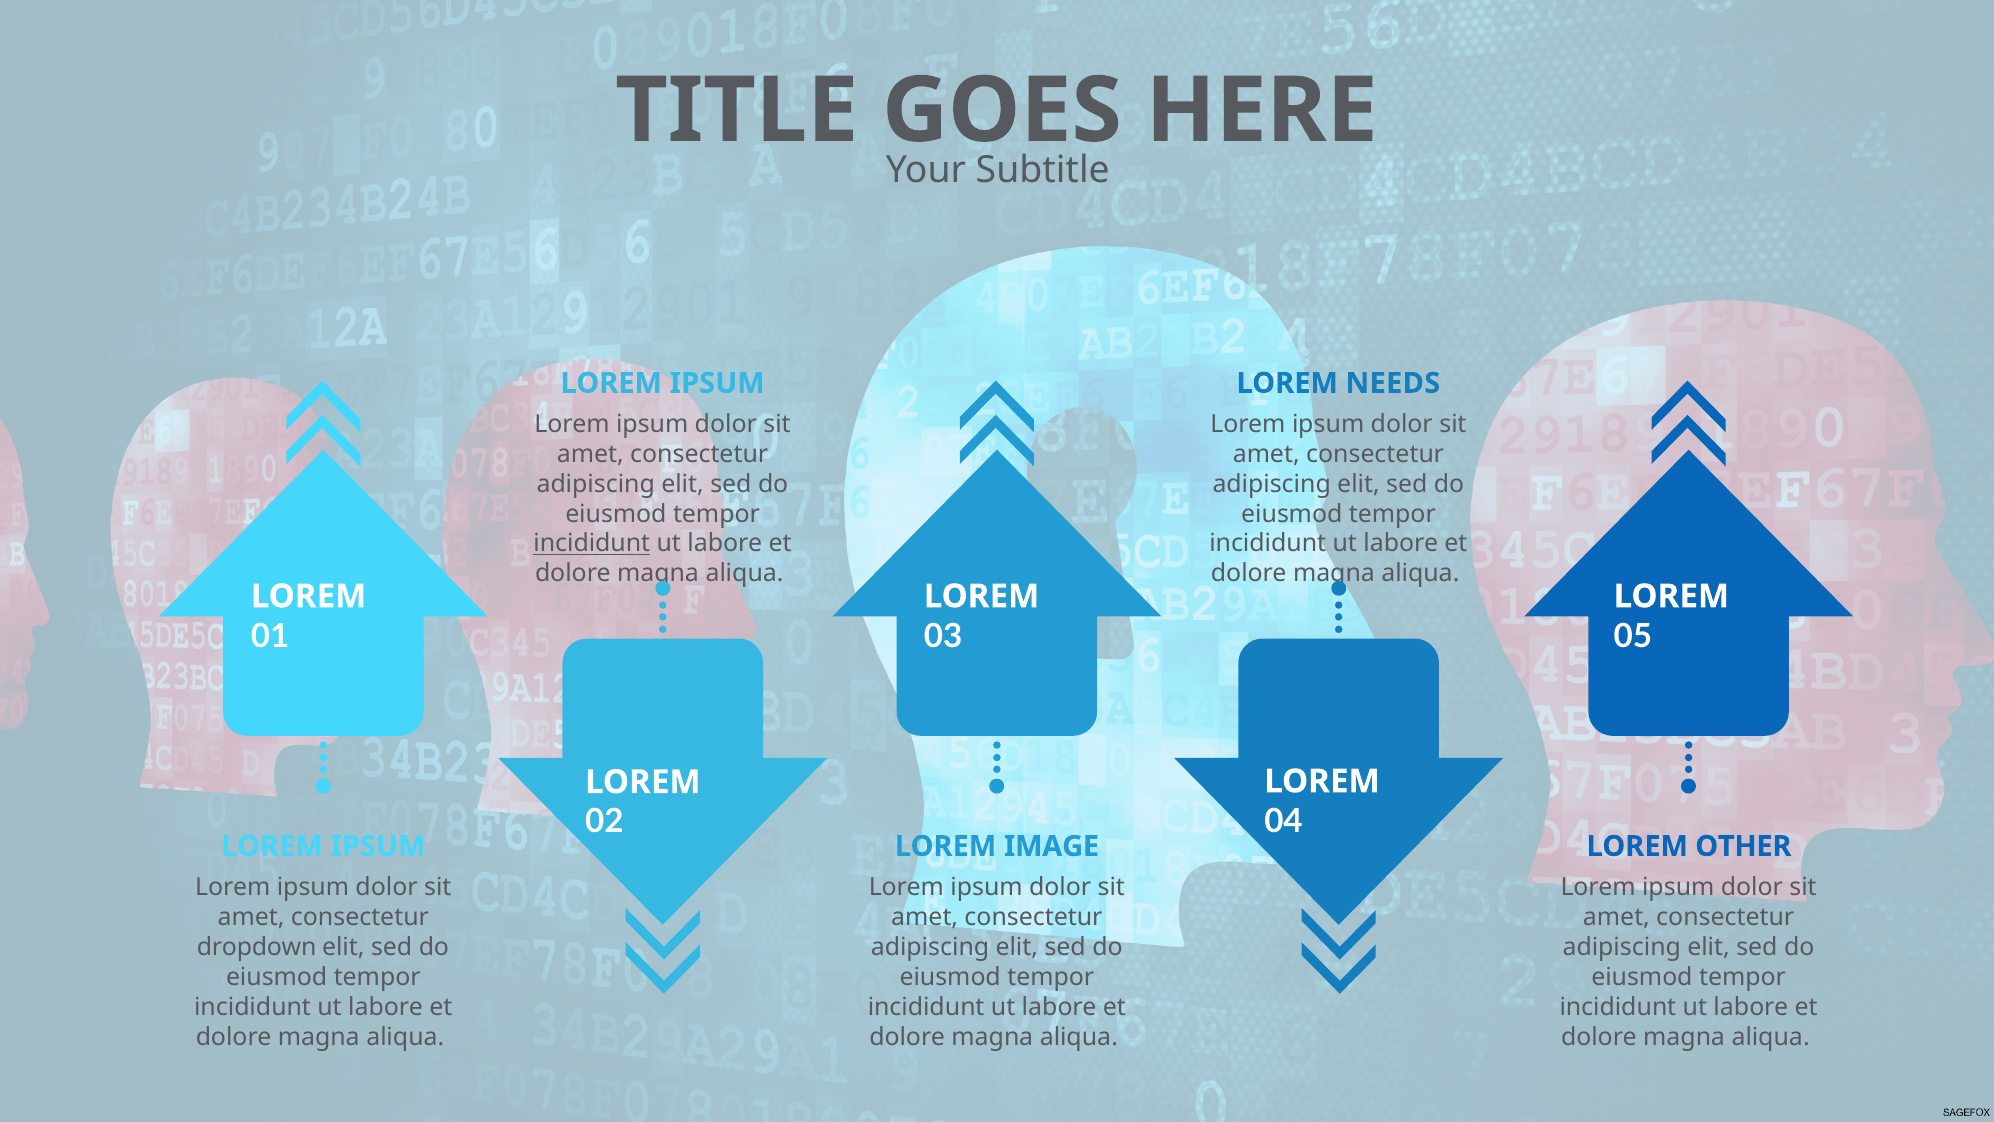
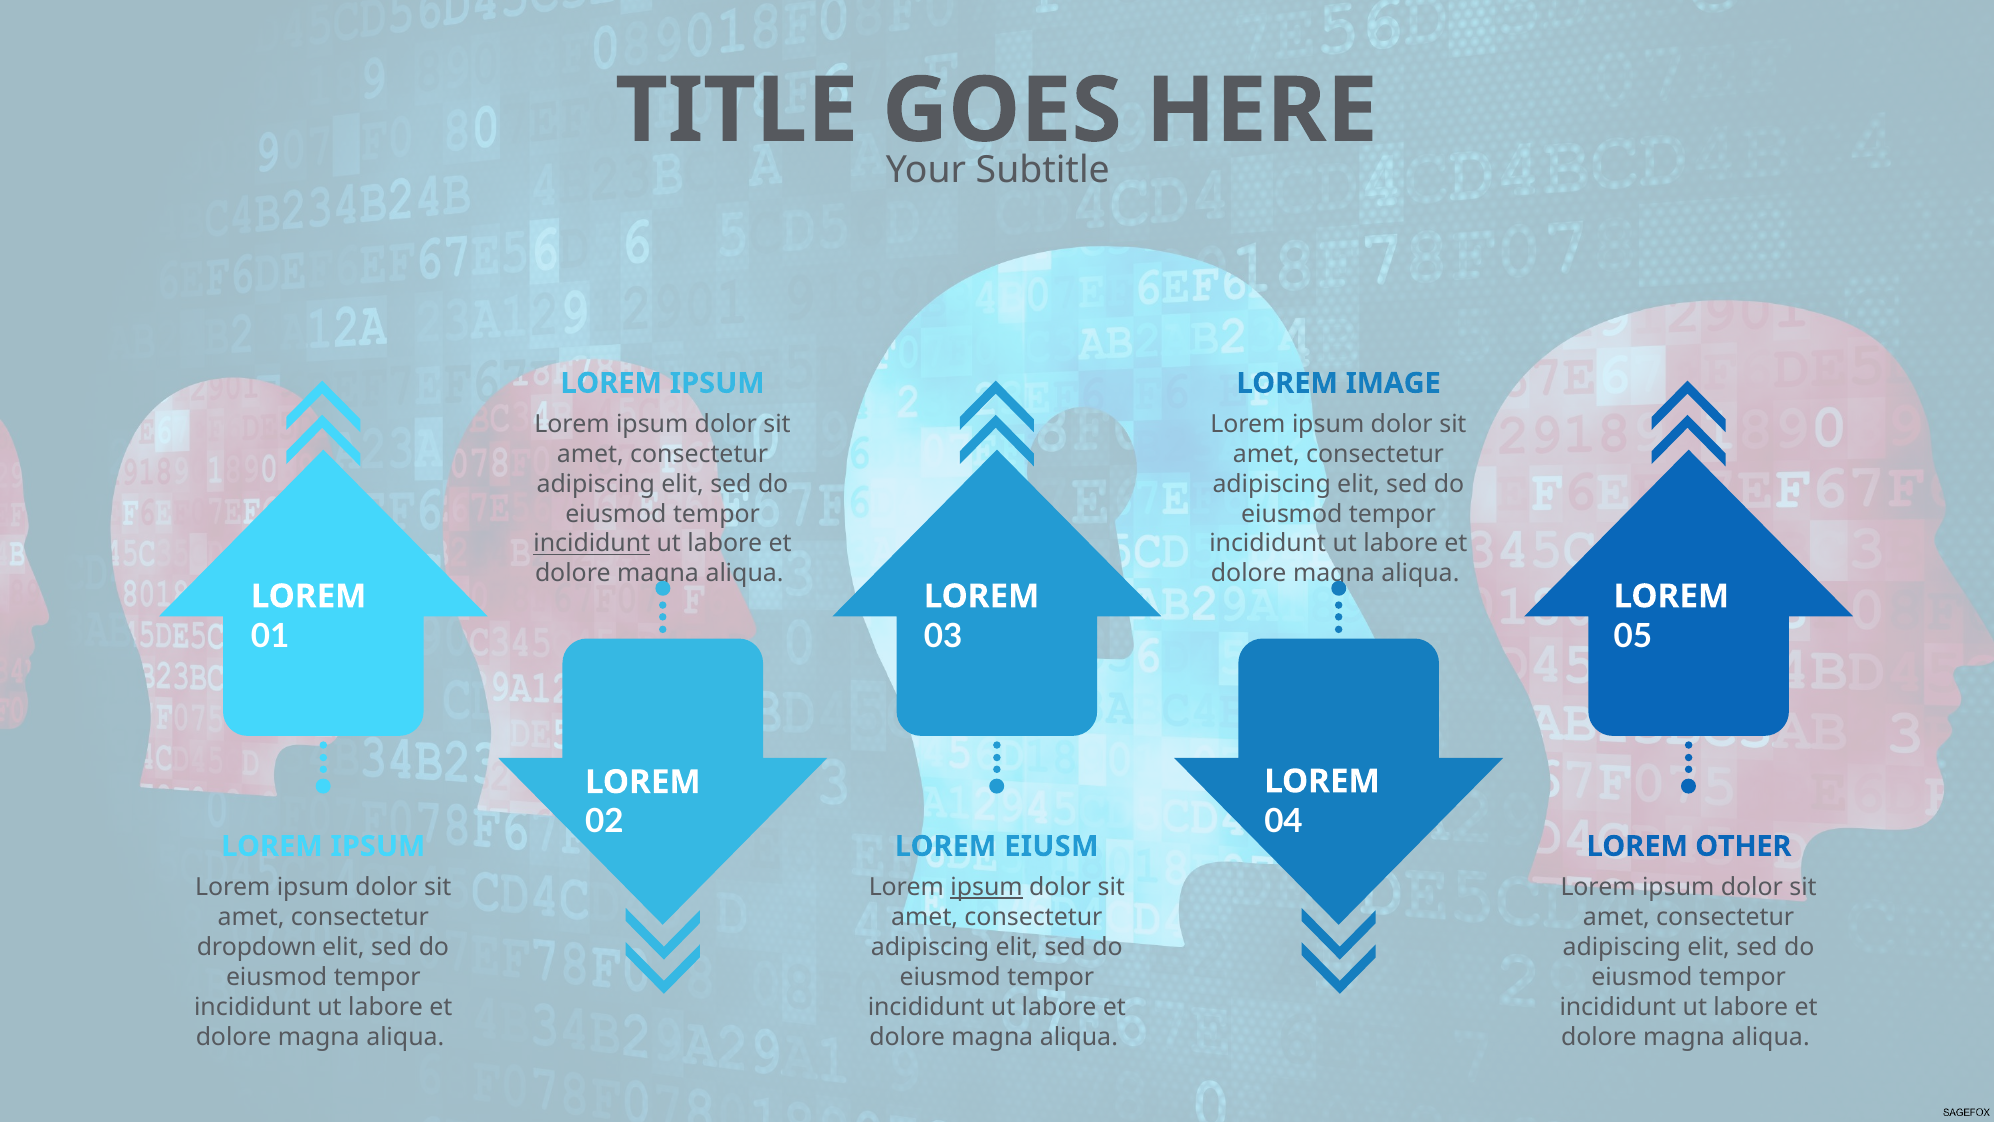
NEEDS: NEEDS -> IMAGE
IMAGE: IMAGE -> EIUSM
ipsum at (987, 887) underline: none -> present
